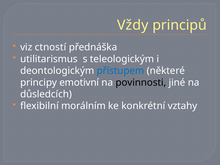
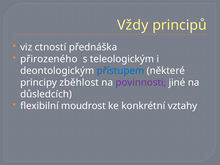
utilitarismus: utilitarismus -> přirozeného
emotivní: emotivní -> zběhlost
povinnosti colour: black -> purple
morálním: morálním -> moudrost
